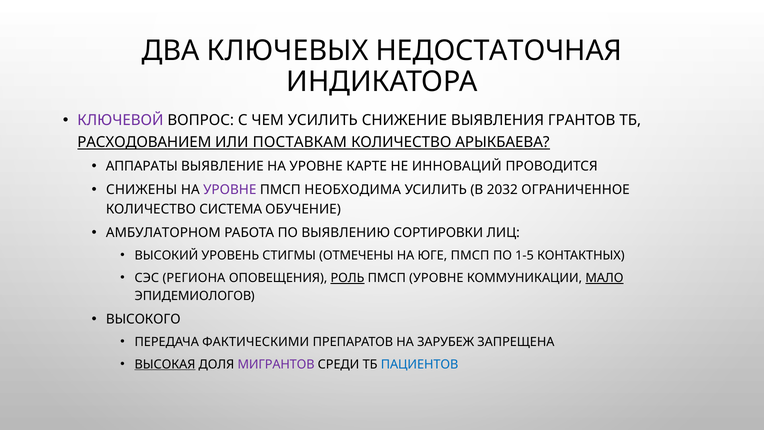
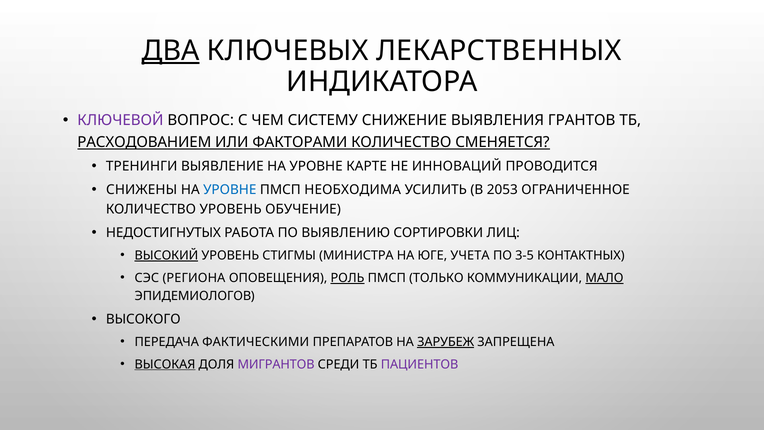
ДВА underline: none -> present
НЕДОСТАТОЧНАЯ: НЕДОСТАТОЧНАЯ -> ЛЕКАРСТВЕННЫХ
ЧЕМ УСИЛИТЬ: УСИЛИТЬ -> СИСТЕМУ
ПОСТАВКАМ: ПОСТАВКАМ -> ФАКТОРАМИ
АРЫКБАЕВА: АРЫКБАЕВА -> СМЕНЯЕТСЯ
АППАРАТЫ: АППАРАТЫ -> ТРЕНИНГИ
УРОВНЕ at (230, 190) colour: purple -> blue
2032: 2032 -> 2053
КОЛИЧЕСТВО СИСТЕМА: СИСТЕМА -> УРОВЕНЬ
АМБУЛАТОРНОМ: АМБУЛАТОРНОМ -> НЕДОСТИГНУТЫХ
ВЫСОКИЙ underline: none -> present
ОТМЕЧЕНЫ: ОТМЕЧЕНЫ -> МИНИСТРА
ЮГЕ ПМСП: ПМСП -> УЧЕТА
1-5: 1-5 -> 3-5
ПМСП УРОВНЕ: УРОВНЕ -> ТОЛЬКО
ЗАРУБЕЖ underline: none -> present
ПАЦИЕНТОВ colour: blue -> purple
